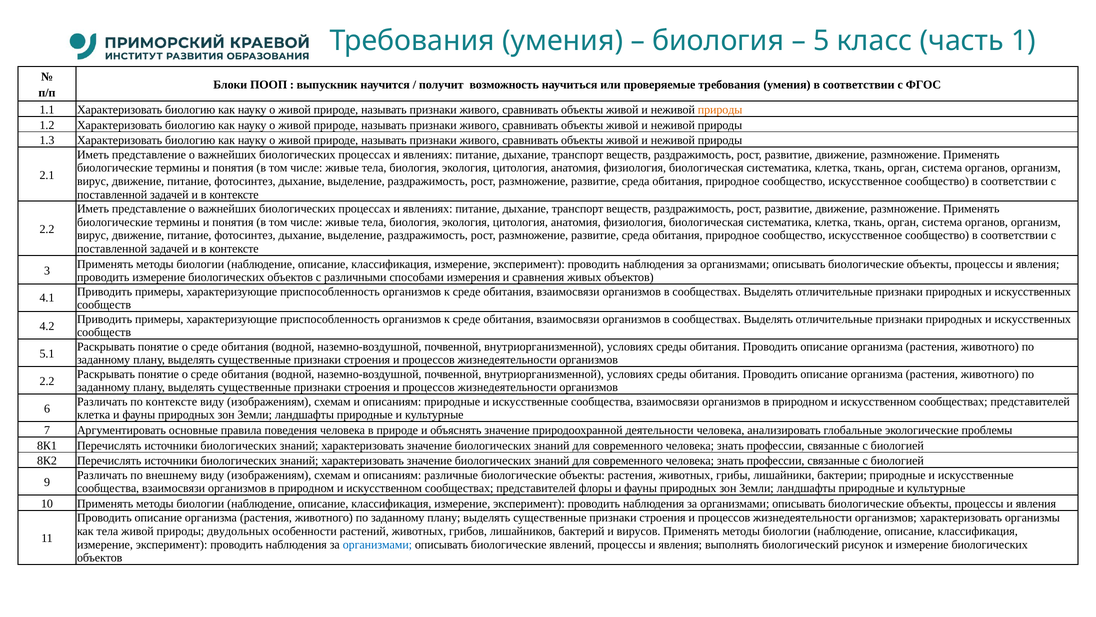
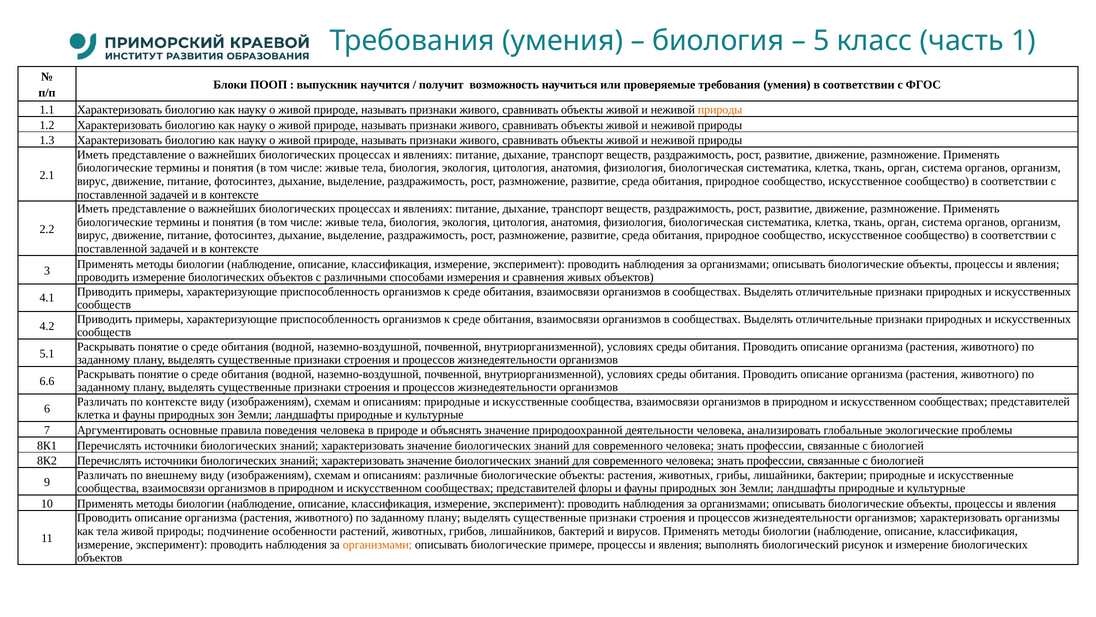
2.2 at (47, 381): 2.2 -> 6.6
двудольных: двудольных -> подчинение
организмами at (377, 544) colour: blue -> orange
явлений: явлений -> примере
